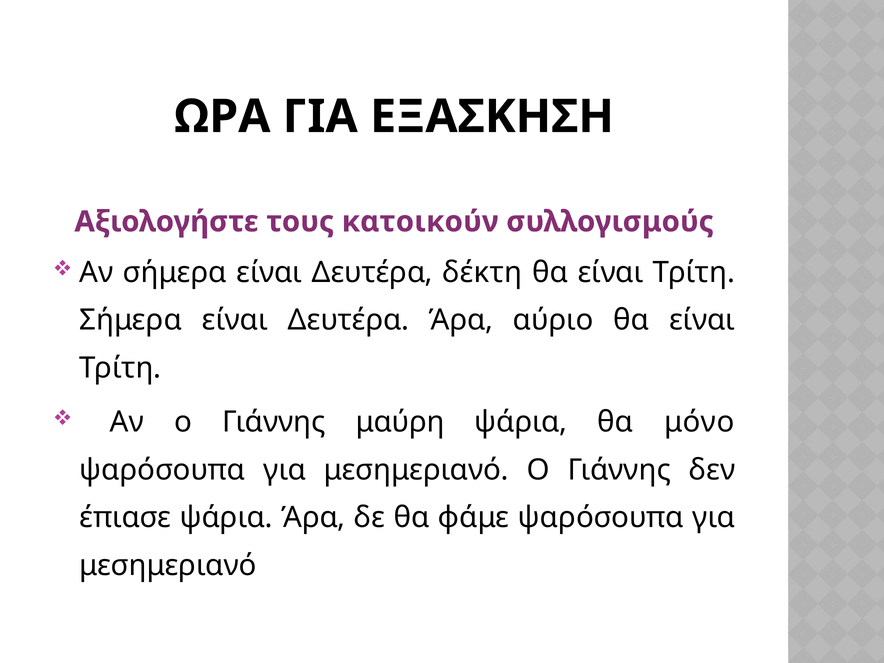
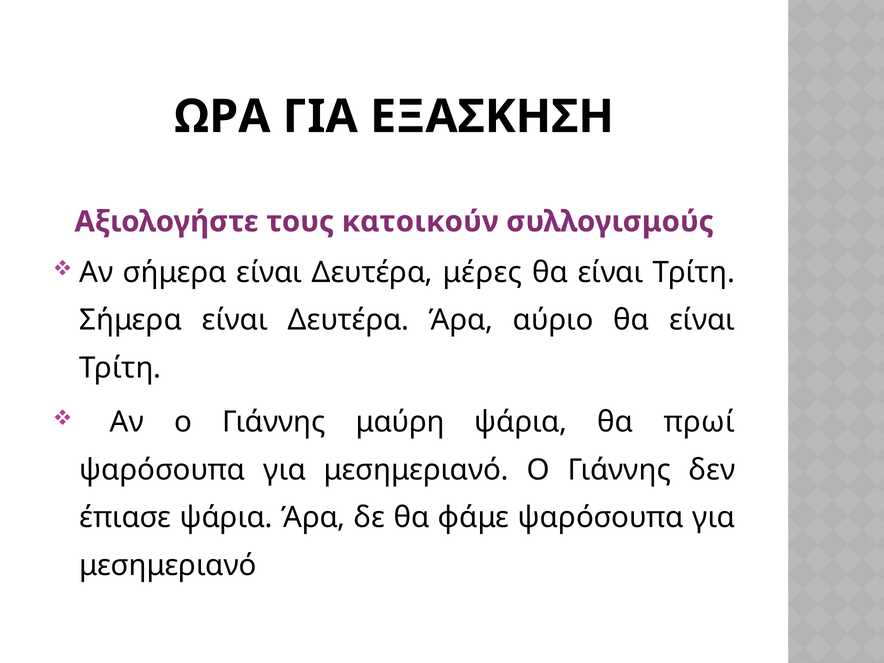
δέκτη: δέκτη -> μέρες
μόνο: μόνο -> πρωί
